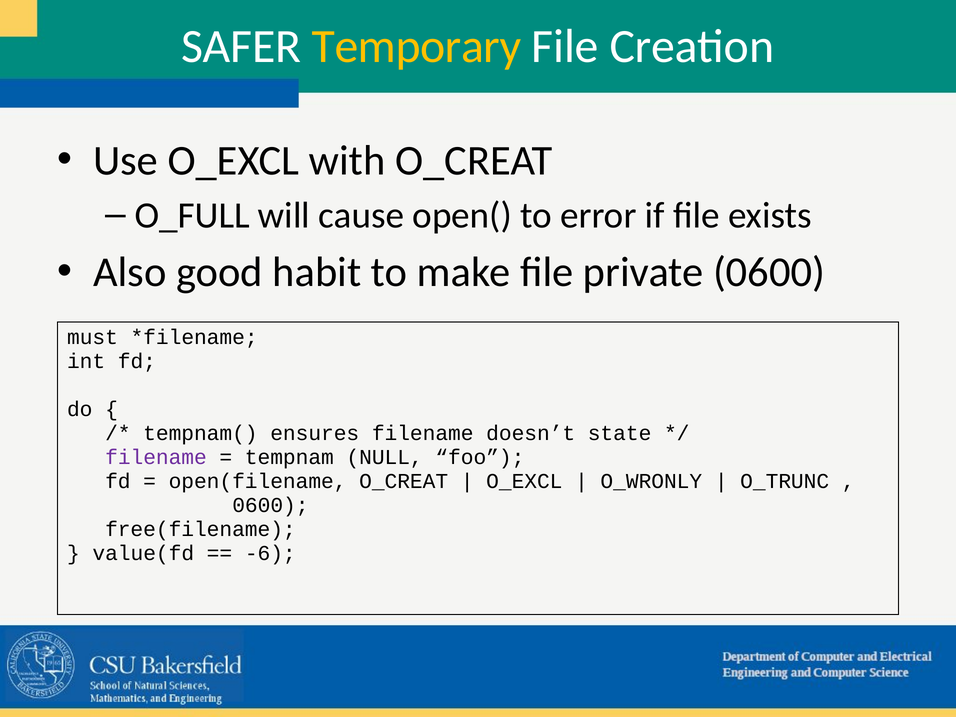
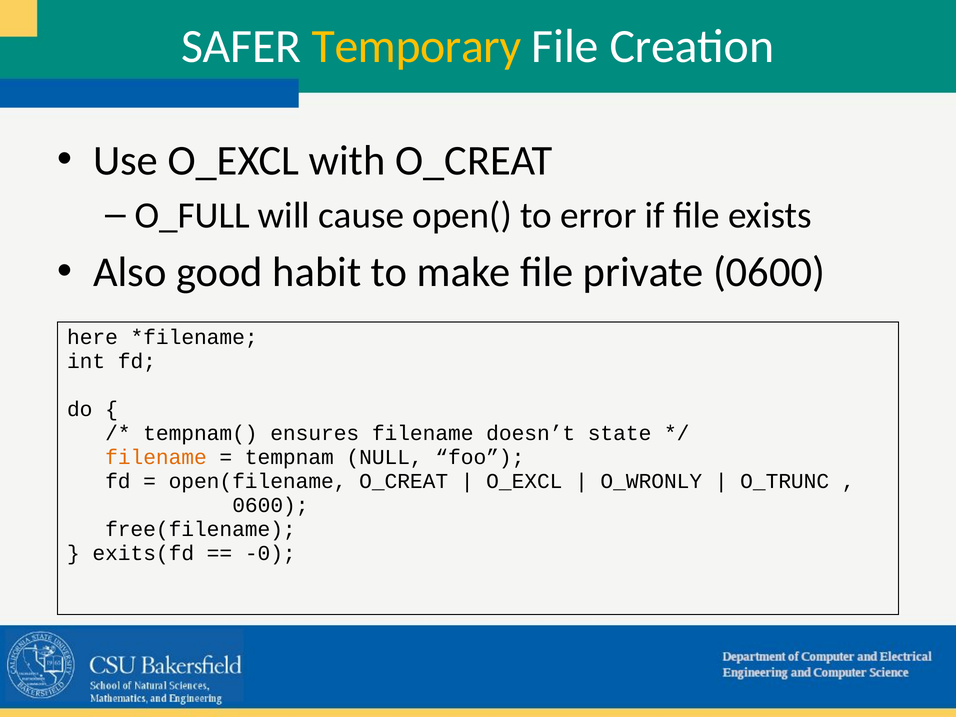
must: must -> here
filename at (156, 457) colour: purple -> orange
value(fd: value(fd -> exits(fd
-6: -6 -> -0
